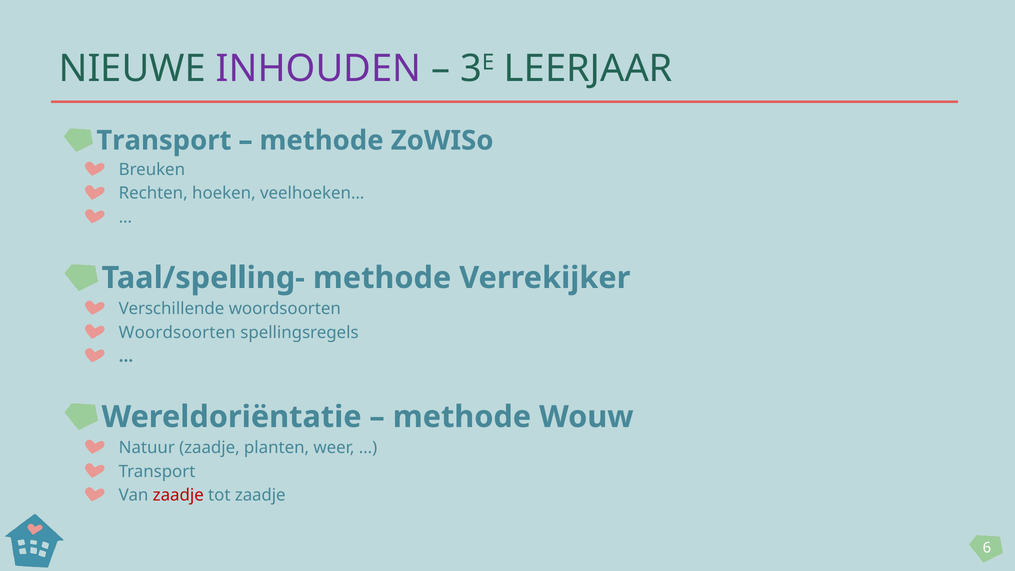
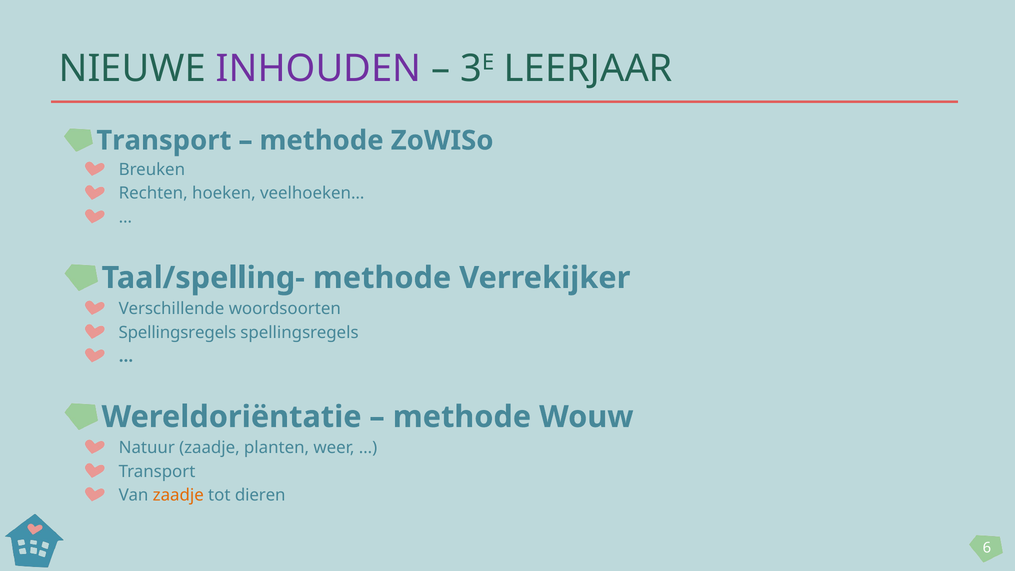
Woordsoorten at (177, 332): Woordsoorten -> Spellingsregels
zaadje at (178, 495) colour: red -> orange
tot zaadje: zaadje -> dieren
